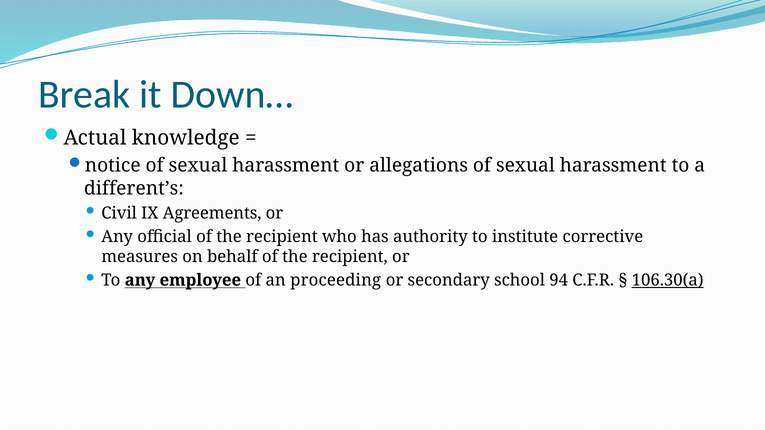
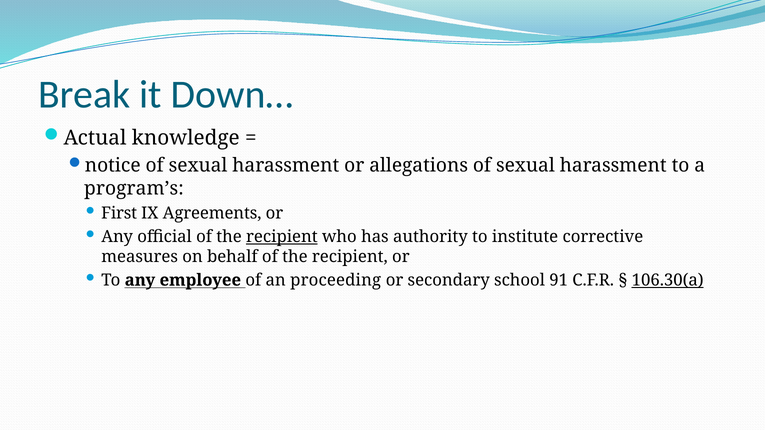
different’s: different’s -> program’s
Civil: Civil -> First
recipient at (282, 237) underline: none -> present
94: 94 -> 91
